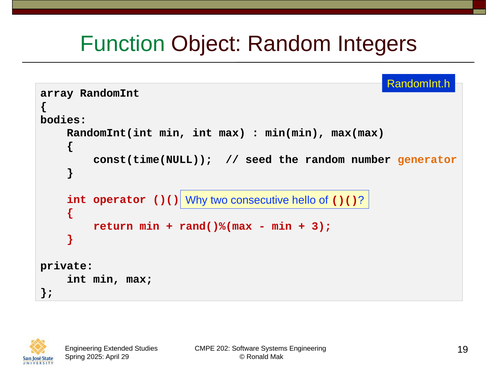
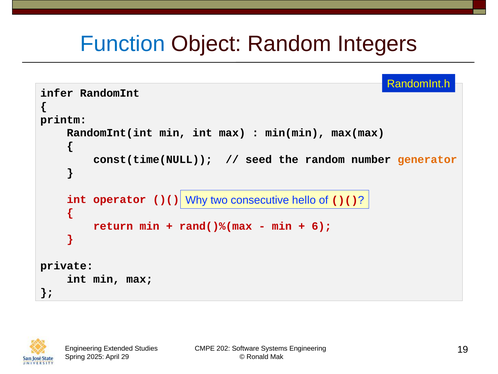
Function colour: green -> blue
array: array -> infer
bodies: bodies -> printm
3: 3 -> 6
